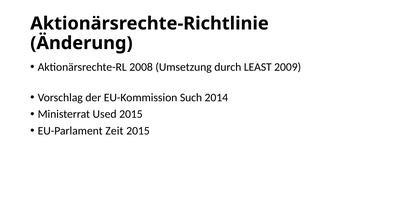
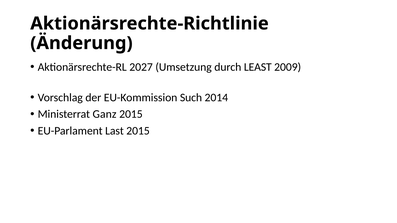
2008: 2008 -> 2027
Used: Used -> Ganz
Zeit: Zeit -> Last
